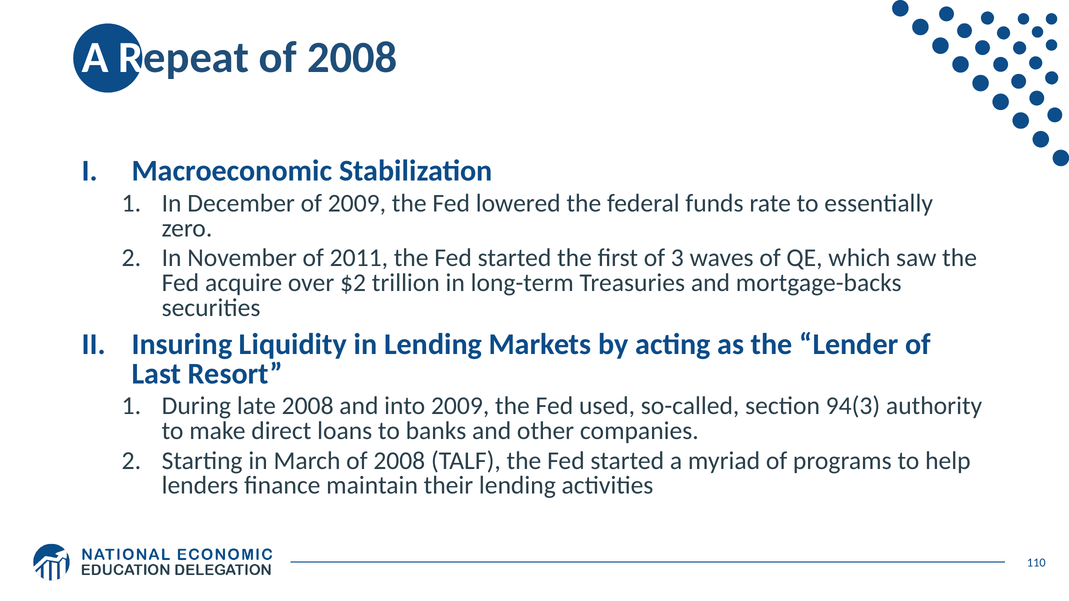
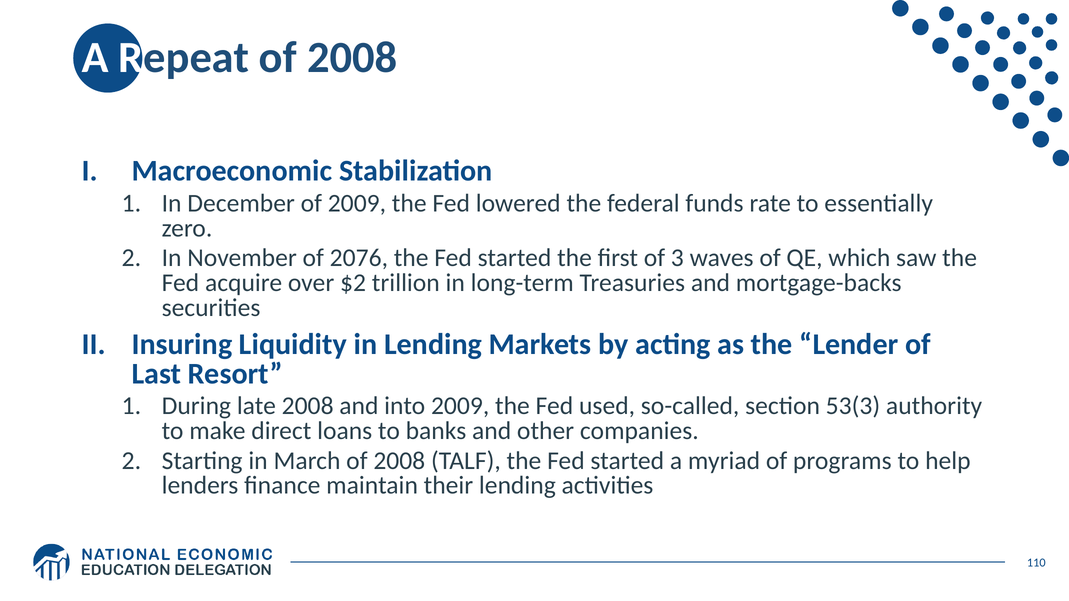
2011: 2011 -> 2076
94(3: 94(3 -> 53(3
